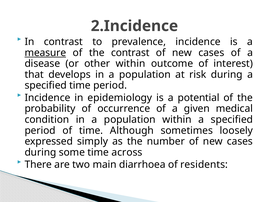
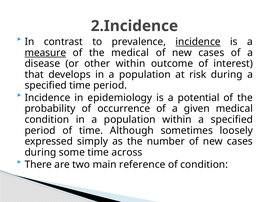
incidence at (198, 42) underline: none -> present
the contrast: contrast -> medical
diarrhoea: diarrhoea -> reference
of residents: residents -> condition
